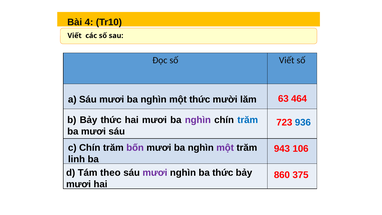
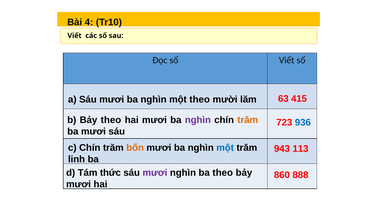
464: 464 -> 415
một thức: thức -> theo
Bảy thức: thức -> theo
trăm at (248, 120) colour: blue -> orange
bốn colour: purple -> orange
một at (225, 148) colour: purple -> blue
106: 106 -> 113
theo: theo -> thức
ba thức: thức -> theo
375: 375 -> 888
